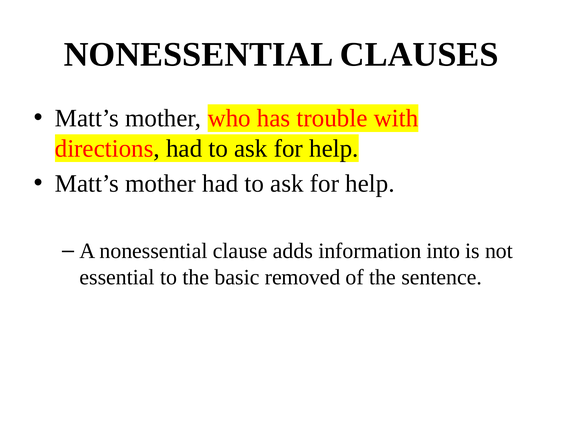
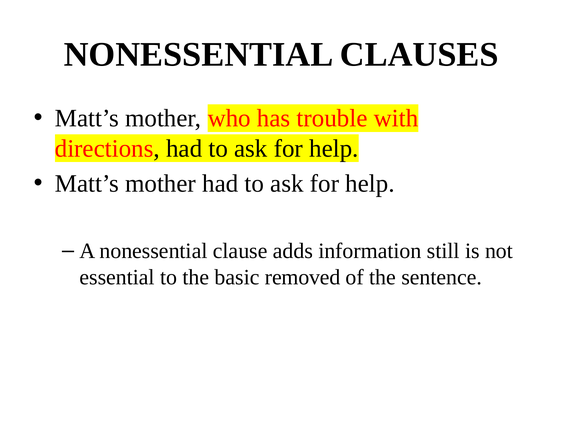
into: into -> still
